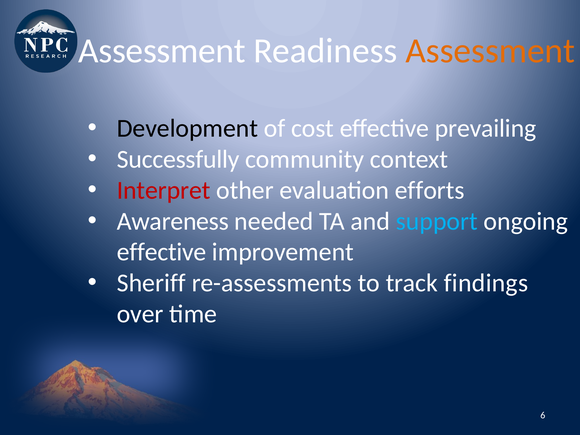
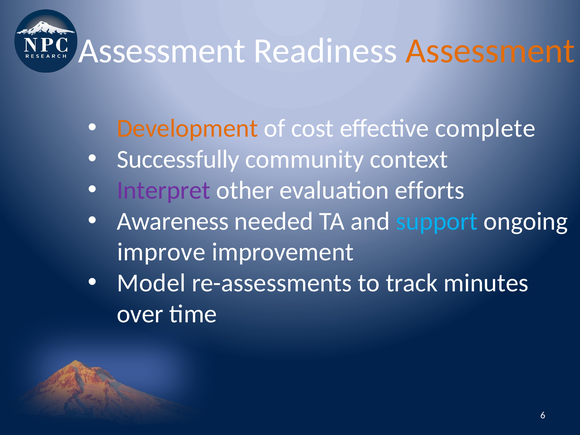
Development colour: black -> orange
prevailing: prevailing -> complete
Interpret colour: red -> purple
effective at (162, 252): effective -> improve
Sheriff: Sheriff -> Model
findings: findings -> minutes
